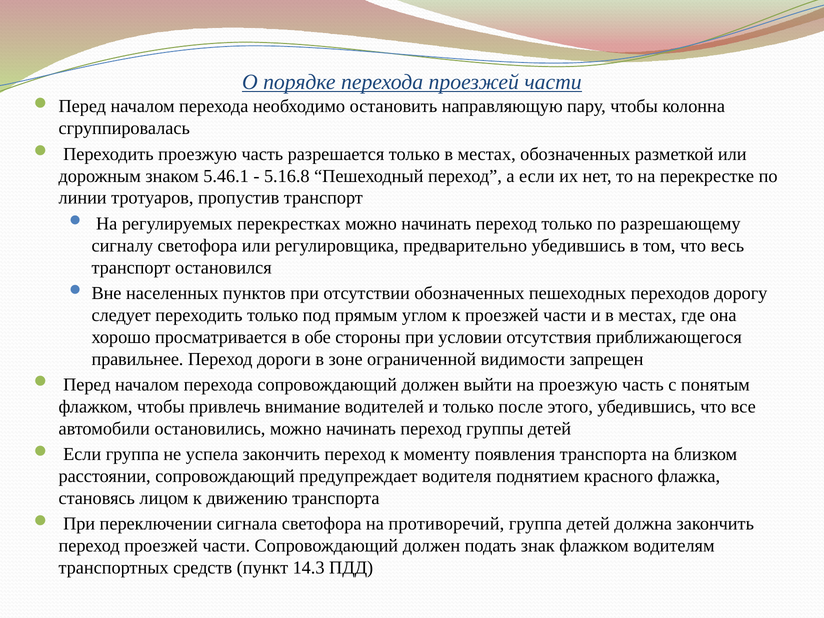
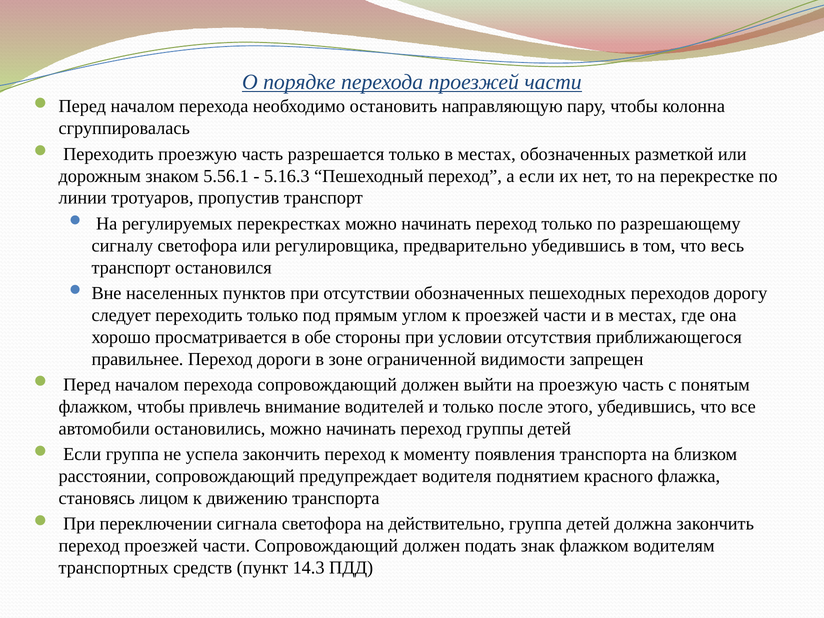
5.46.1: 5.46.1 -> 5.56.1
5.16.8: 5.16.8 -> 5.16.3
противоречий: противоречий -> действительно
